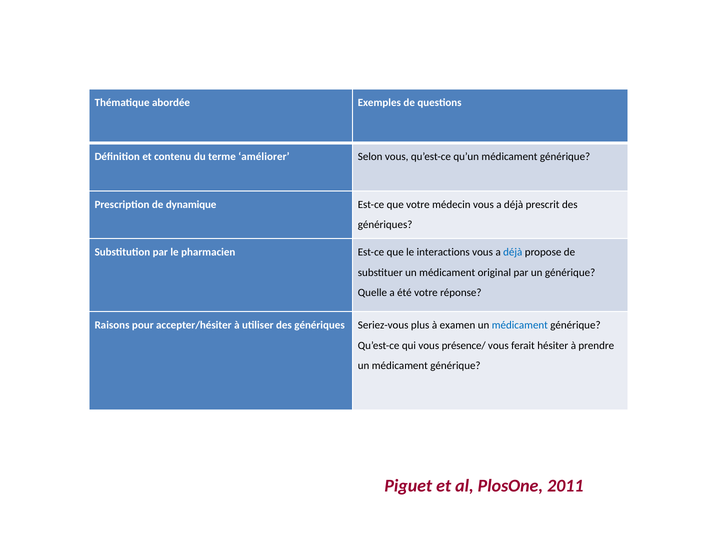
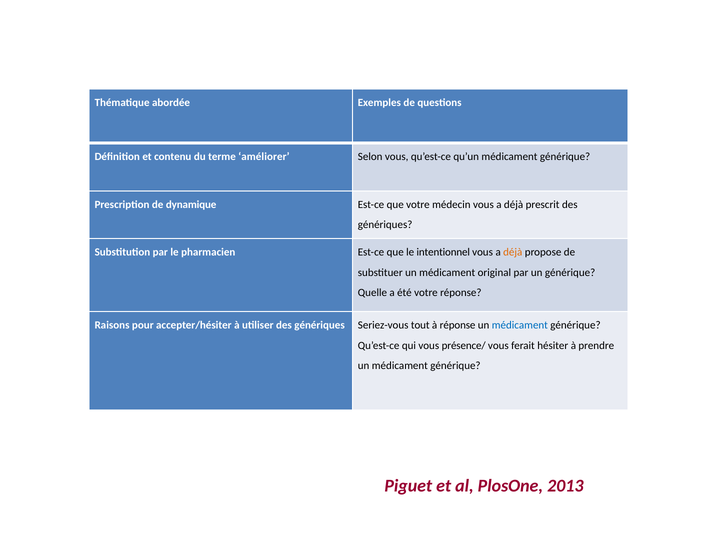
interactions: interactions -> intentionnel
déjà at (513, 253) colour: blue -> orange
plus: plus -> tout
à examen: examen -> réponse
2011: 2011 -> 2013
